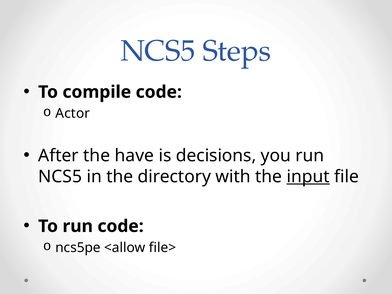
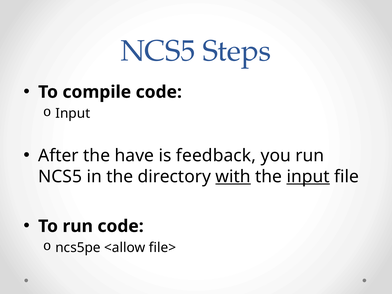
Actor at (73, 113): Actor -> Input
decisions: decisions -> feedback
with underline: none -> present
